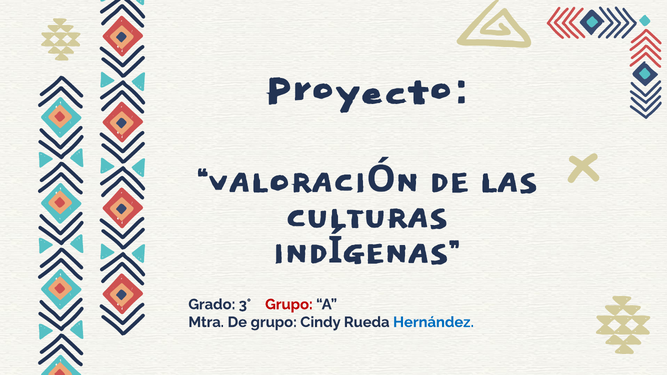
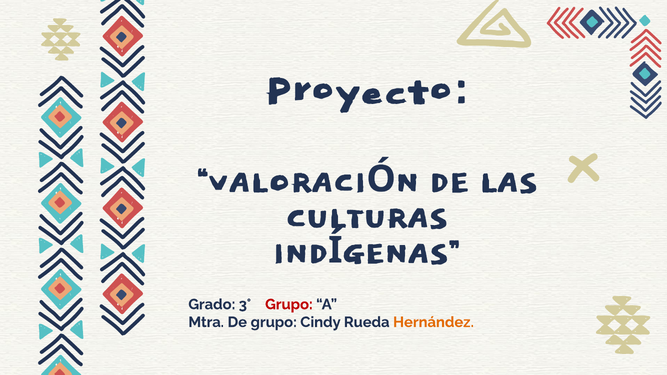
Hernández colour: blue -> orange
